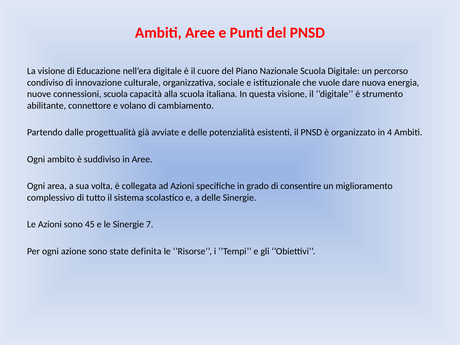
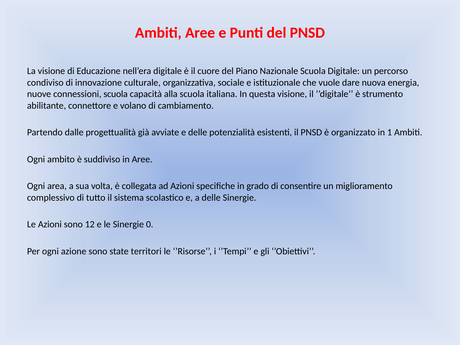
4: 4 -> 1
45: 45 -> 12
7: 7 -> 0
definita: definita -> territori
